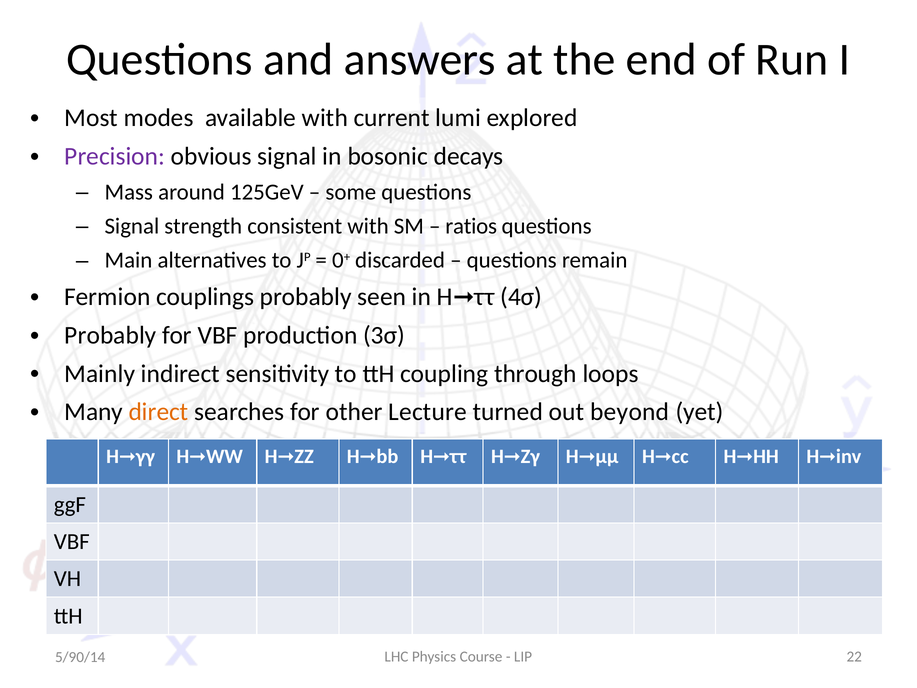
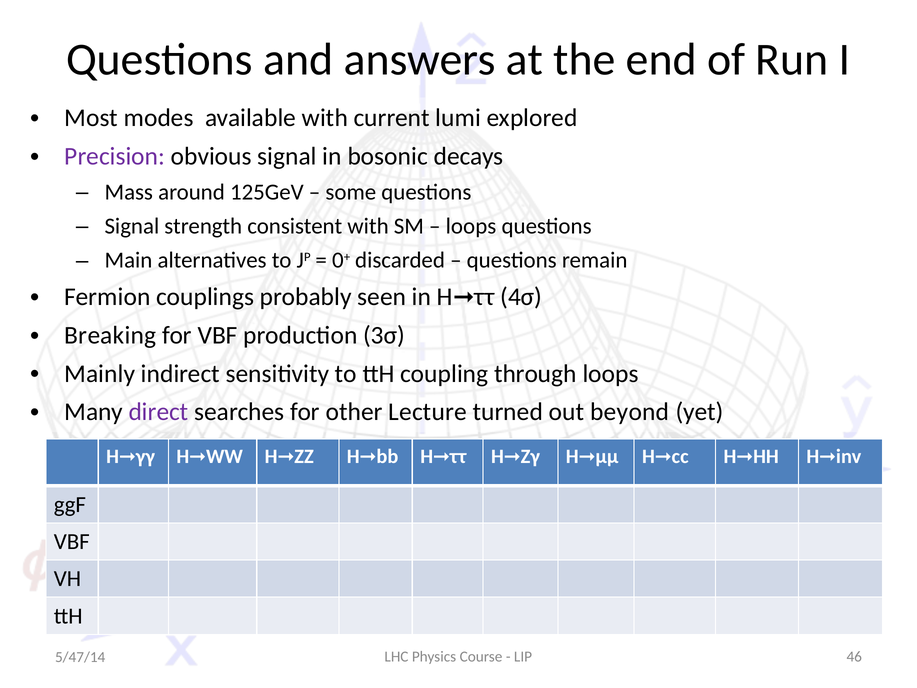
ratios at (471, 226): ratios -> loops
Probably at (110, 335): Probably -> Breaking
direct colour: orange -> purple
22: 22 -> 46
5/90/14: 5/90/14 -> 5/47/14
